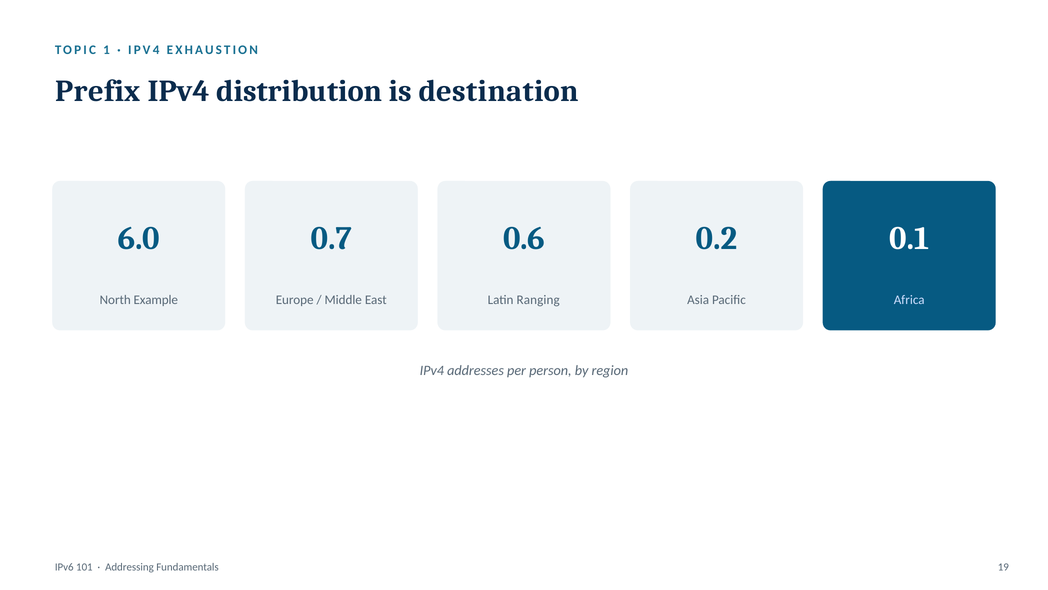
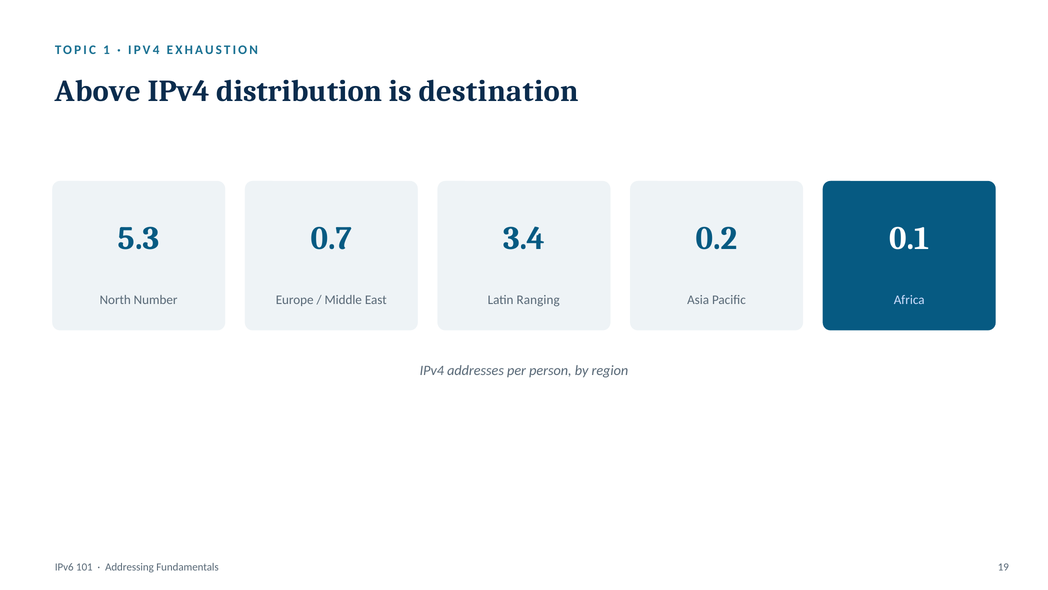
Prefix: Prefix -> Above
6.0: 6.0 -> 5.3
0.6: 0.6 -> 3.4
Example: Example -> Number
